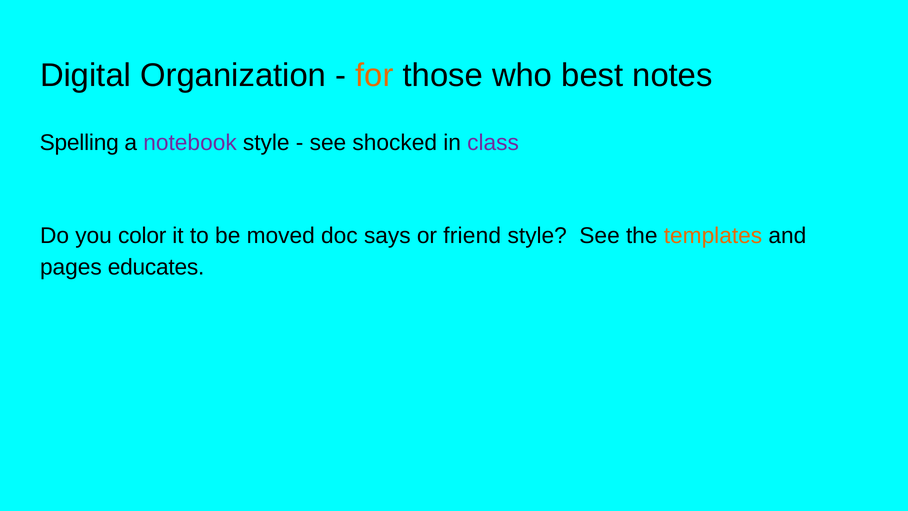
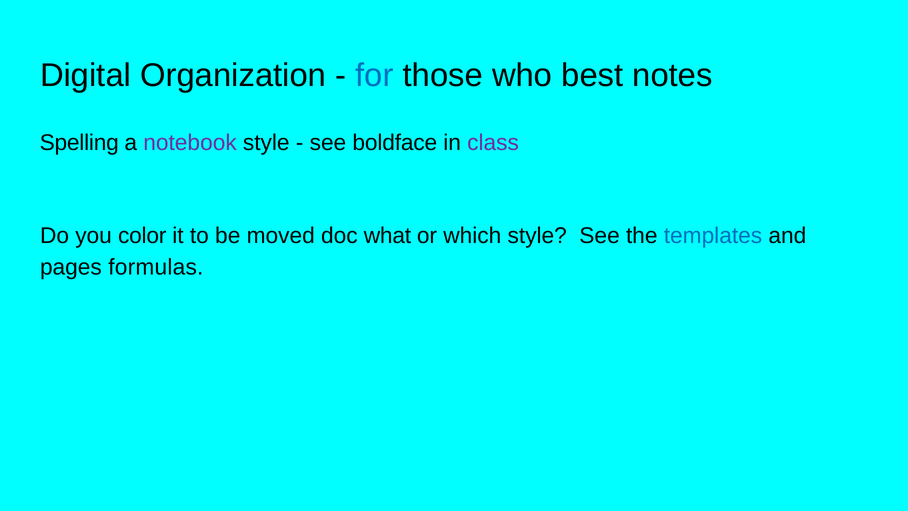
for colour: orange -> blue
shocked: shocked -> boldface
says: says -> what
friend: friend -> which
templates colour: orange -> blue
educates: educates -> formulas
